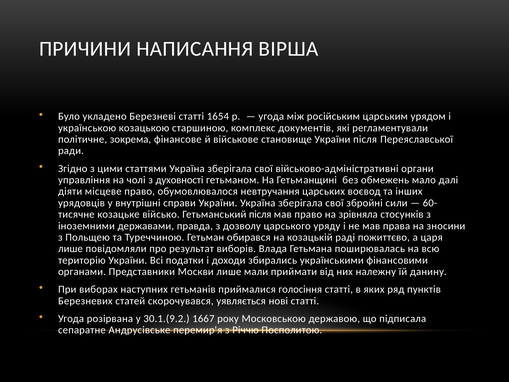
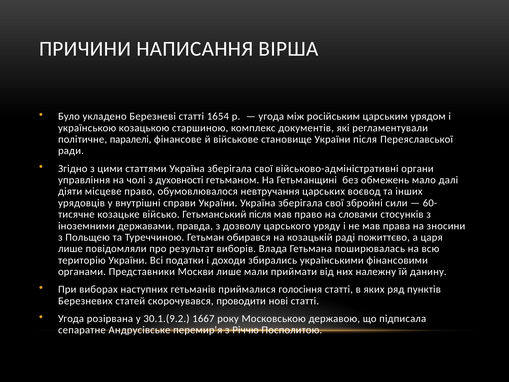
зокрема: зокрема -> паралелі
зрівняла: зрівняла -> словами
уявляється: уявляється -> проводити
